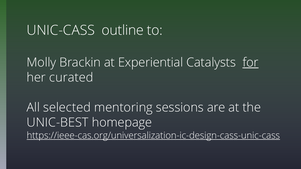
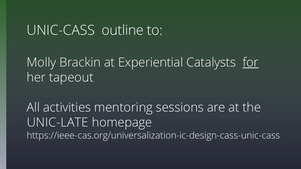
curated: curated -> tapeout
selected: selected -> activities
UNIC-BEST: UNIC-BEST -> UNIC-LATE
https://ieee-cas.org/universalization-ic-design-cass-unic-cass underline: present -> none
